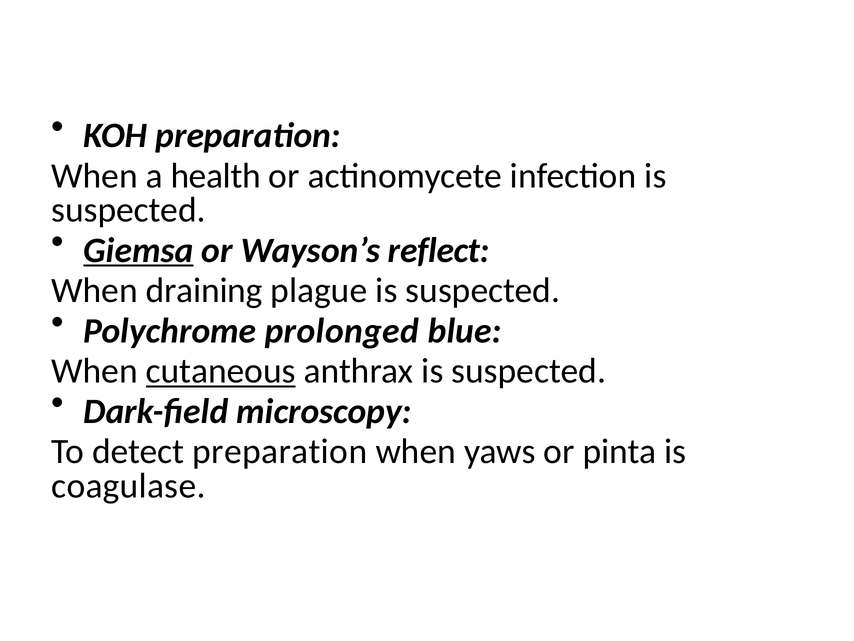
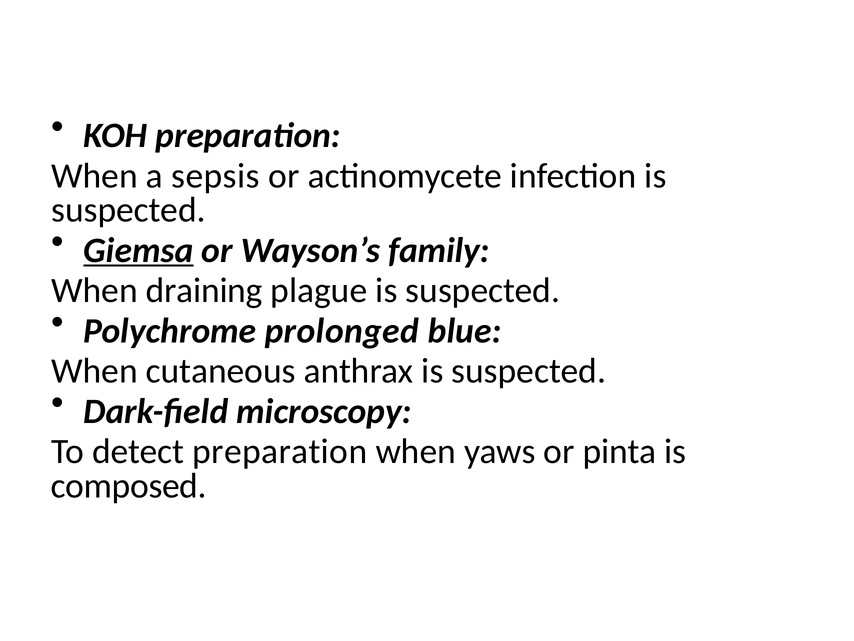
health: health -> sepsis
reflect: reflect -> family
cutaneous underline: present -> none
coagulase: coagulase -> composed
